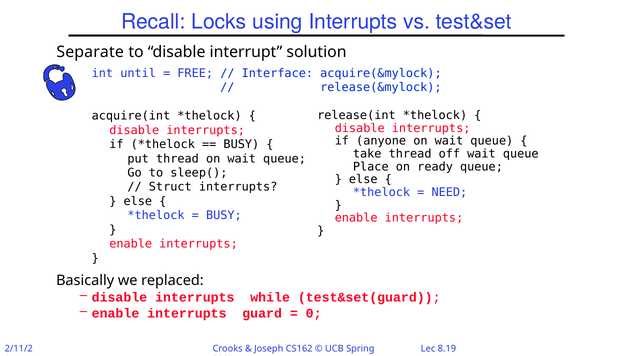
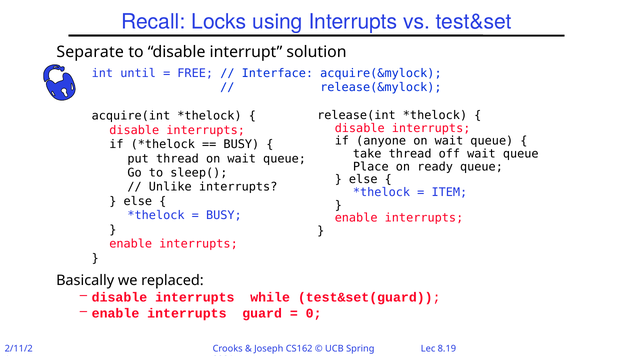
Struct: Struct -> Unlike
NEED: NEED -> ITEM
